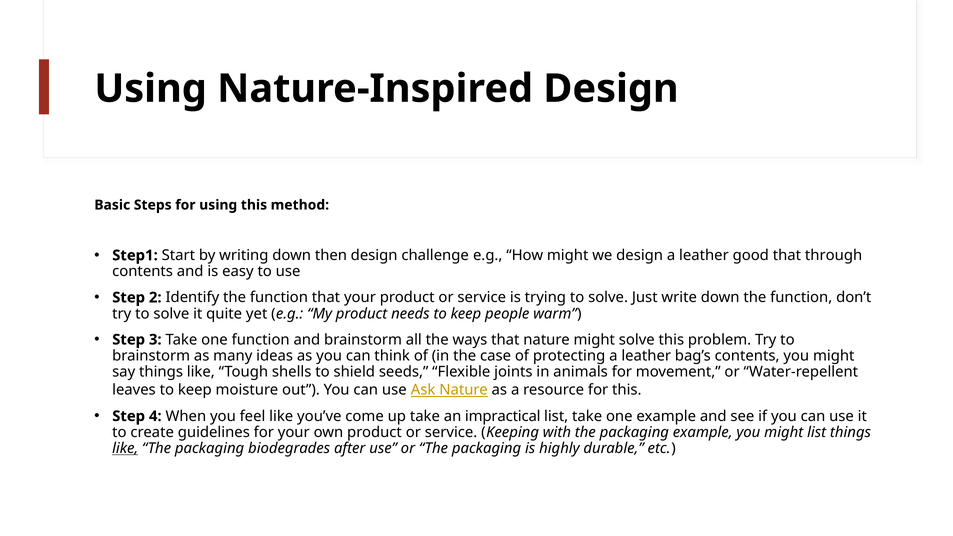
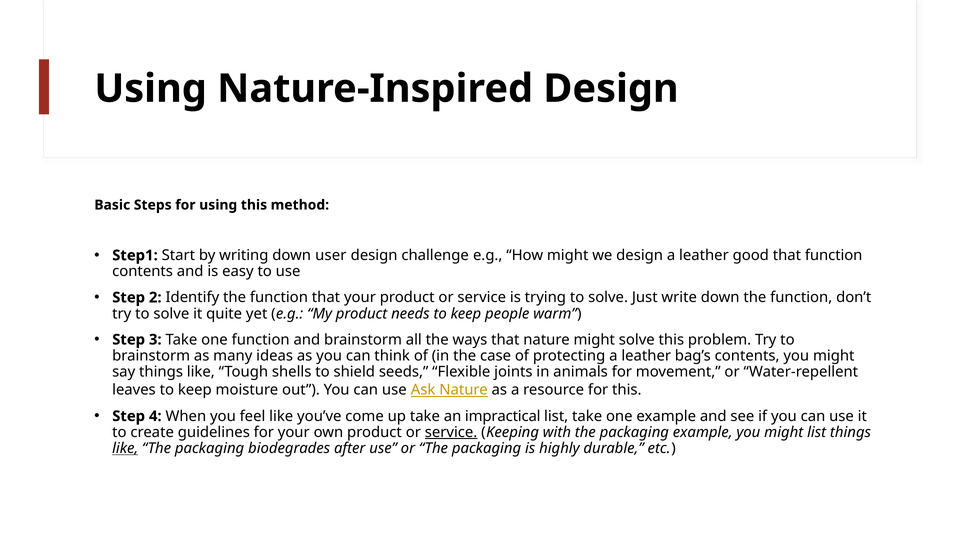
then: then -> user
that through: through -> function
service at (451, 432) underline: none -> present
